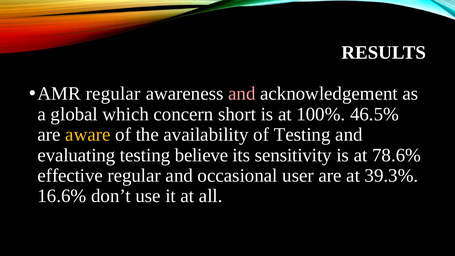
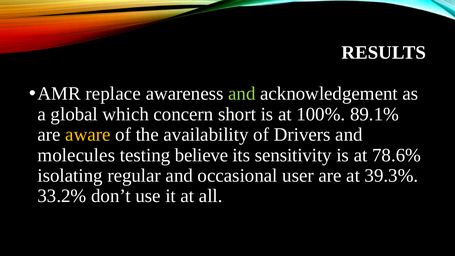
AMR regular: regular -> replace
and at (242, 94) colour: pink -> light green
46.5%: 46.5% -> 89.1%
of Testing: Testing -> Drivers
evaluating: evaluating -> molecules
effective: effective -> isolating
16.6%: 16.6% -> 33.2%
